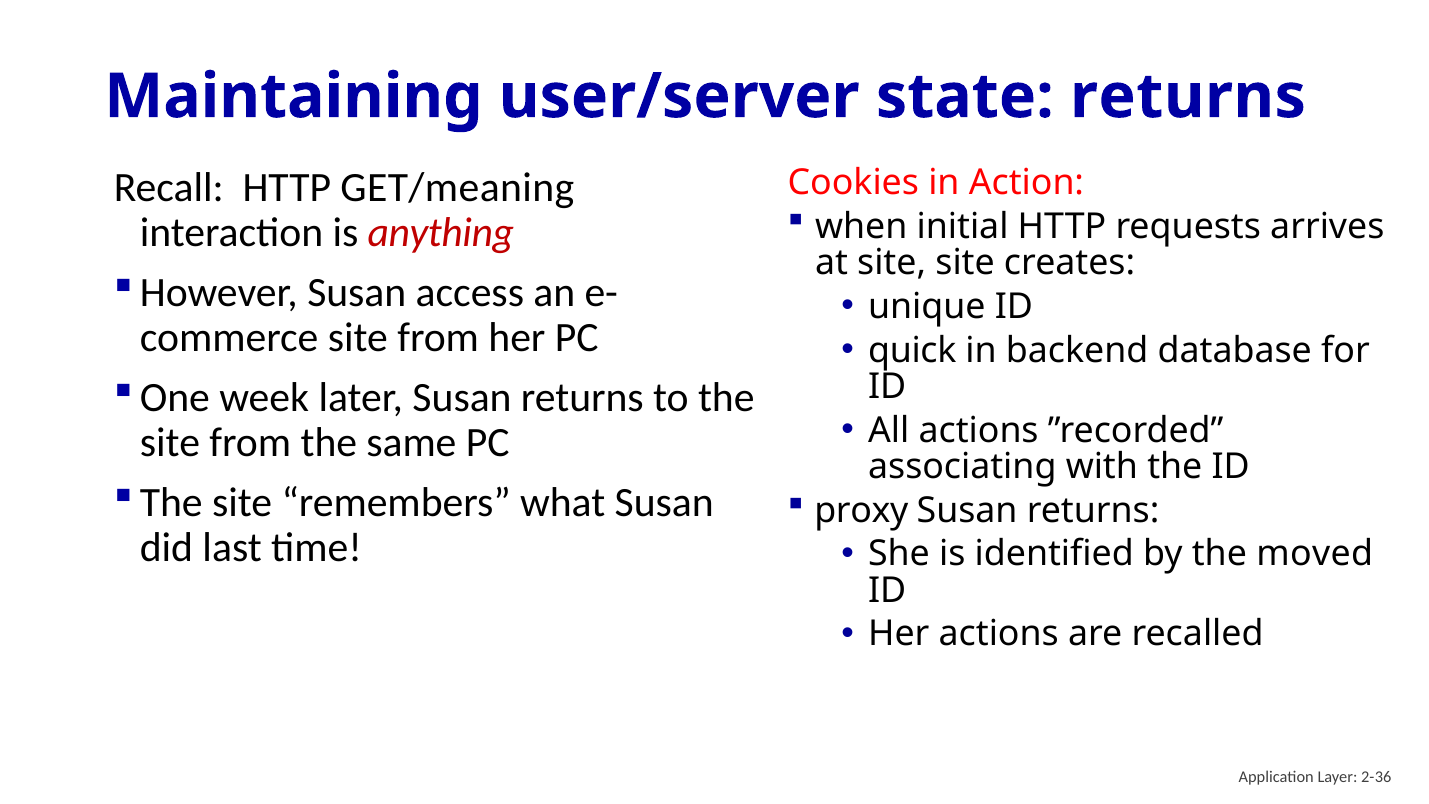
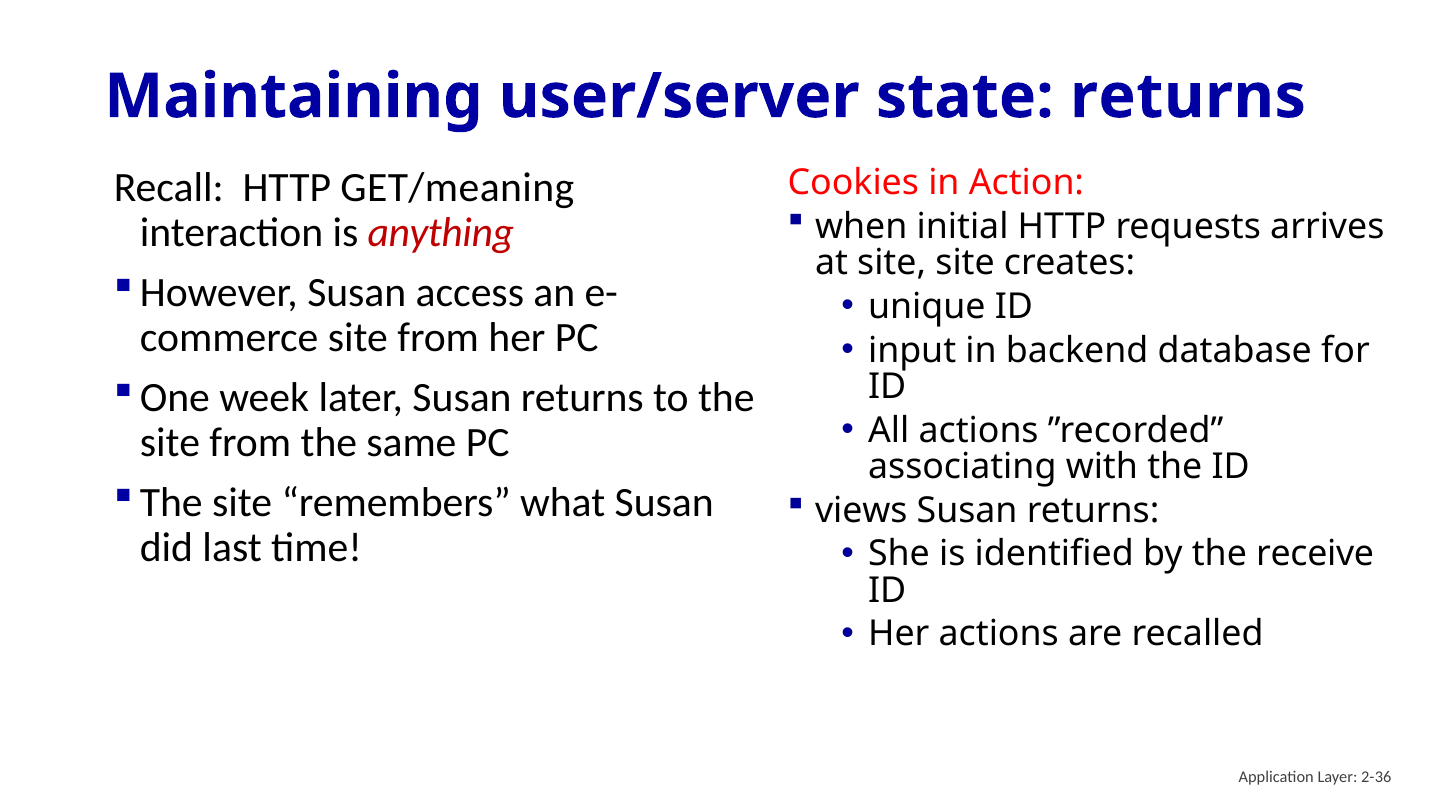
quick: quick -> input
proxy: proxy -> views
moved: moved -> receive
